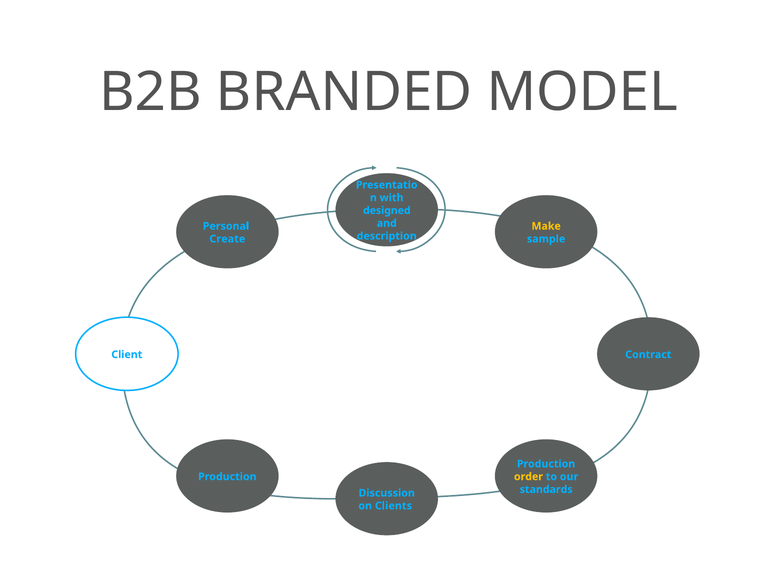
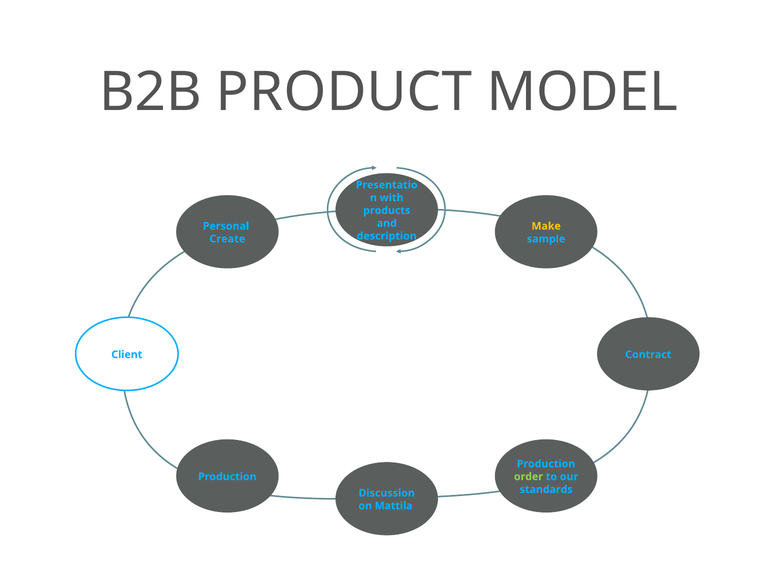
BRANDED: BRANDED -> PRODUCT
designed: designed -> products
order colour: yellow -> light green
Clients: Clients -> Mattila
